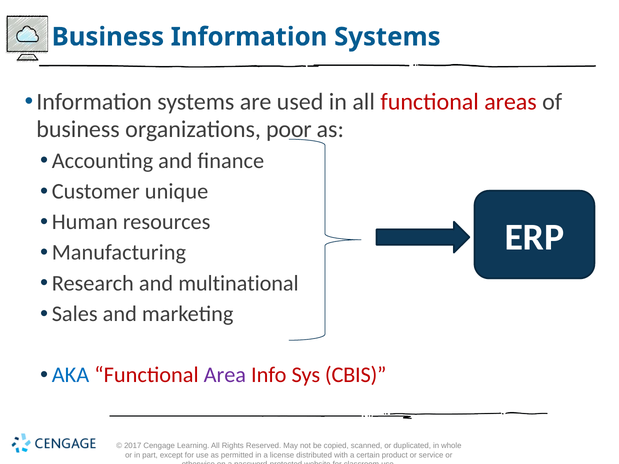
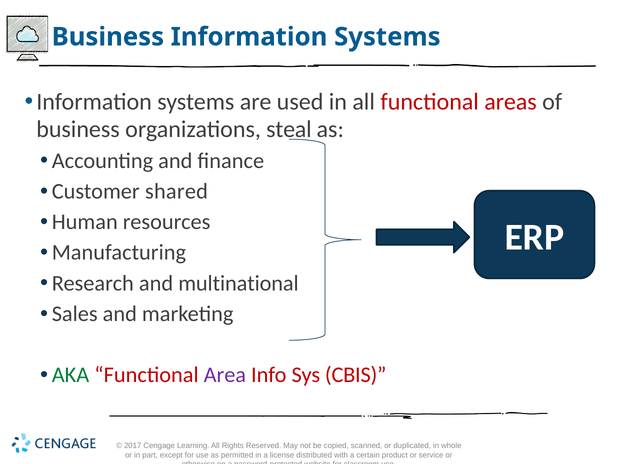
poor: poor -> steal
unique: unique -> shared
AKA colour: blue -> green
